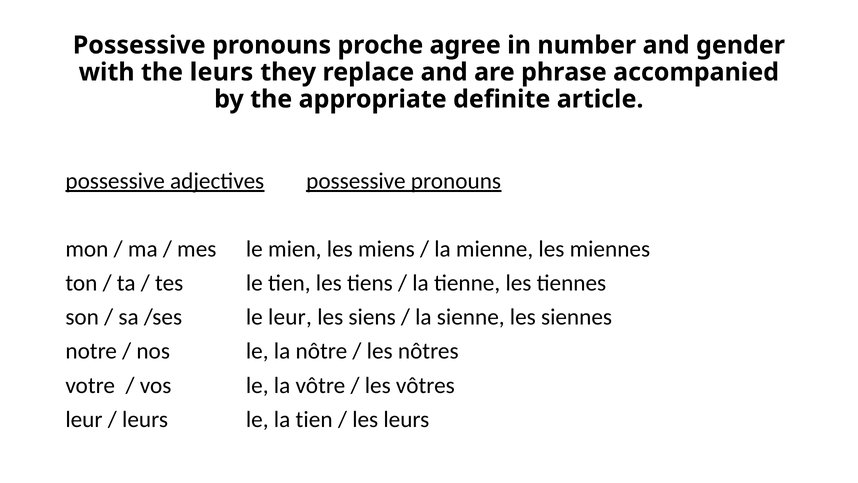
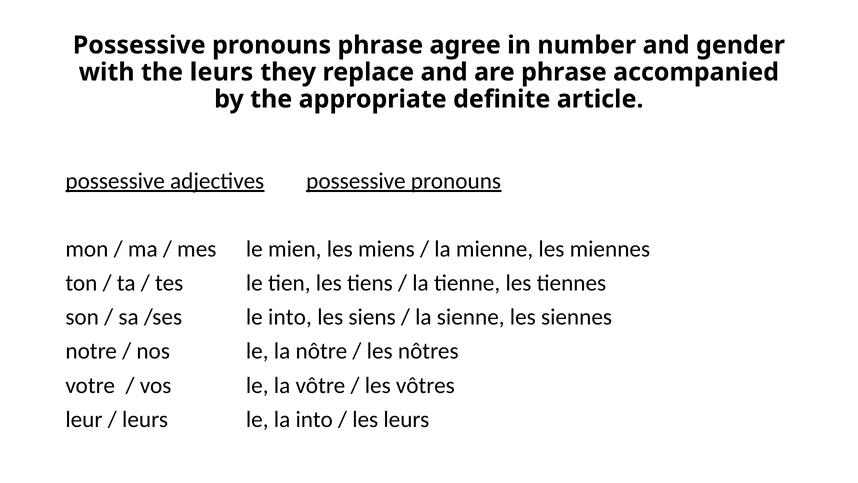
pronouns proche: proche -> phrase
le leur: leur -> into
la tien: tien -> into
